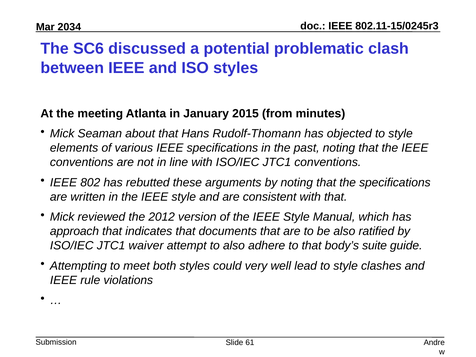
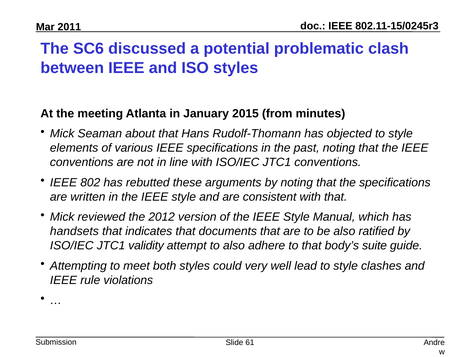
2034: 2034 -> 2011
approach: approach -> handsets
waiver: waiver -> validity
